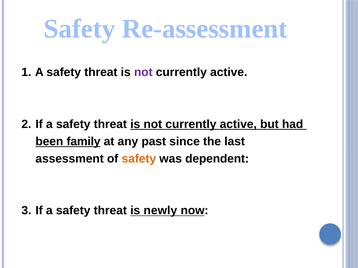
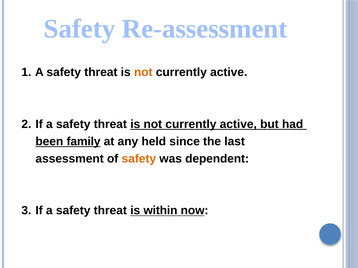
not at (143, 72) colour: purple -> orange
past: past -> held
newly: newly -> within
